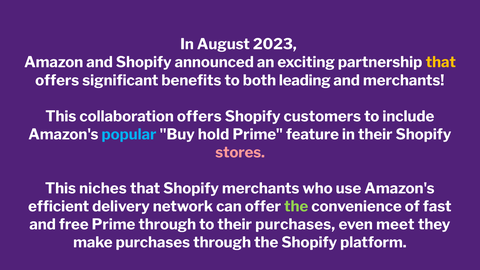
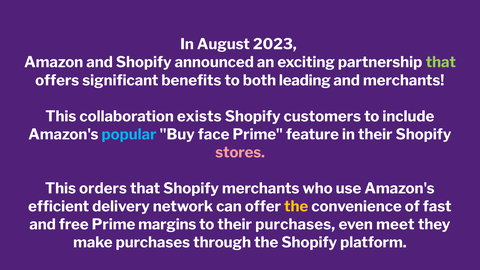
that at (441, 62) colour: yellow -> light green
collaboration offers: offers -> exists
hold: hold -> face
niches: niches -> orders
the at (296, 206) colour: light green -> yellow
Prime through: through -> margins
